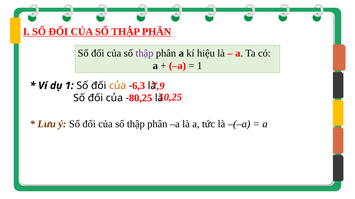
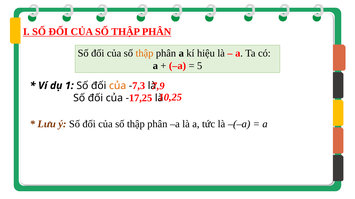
thập at (144, 54) colour: purple -> orange
1 at (200, 66): 1 -> 5
6,3: 6,3 -> 7,3
80,25: 80,25 -> 17,25
